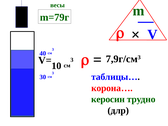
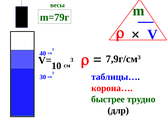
керосин: керосин -> быстрее
